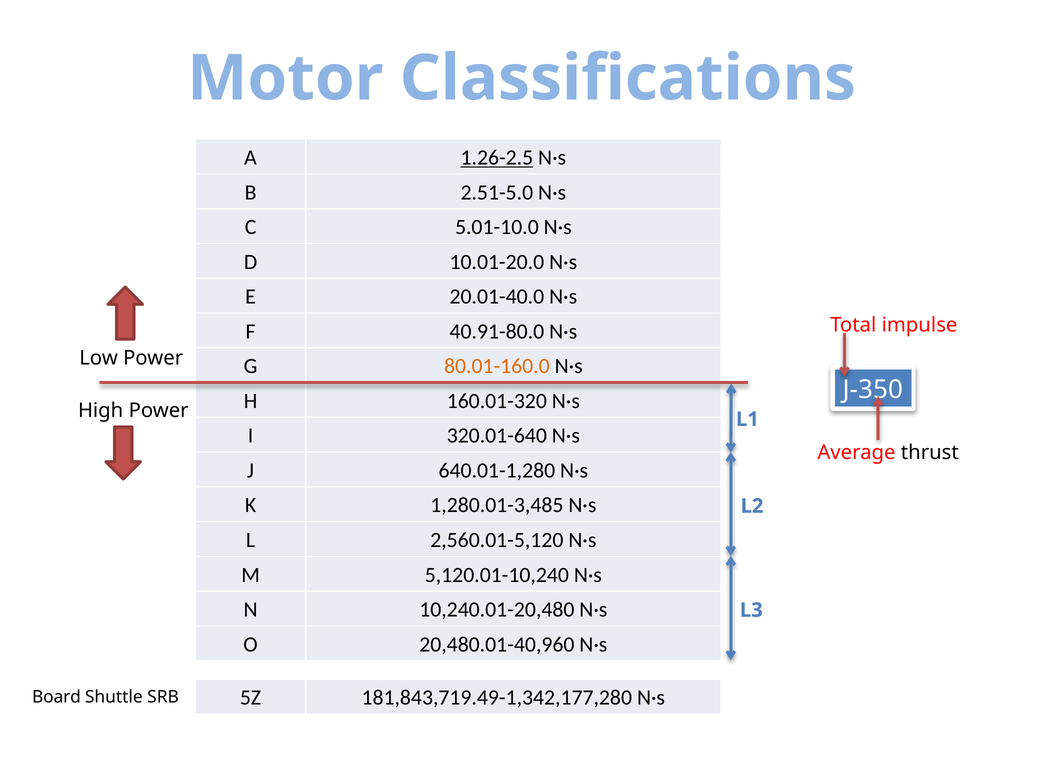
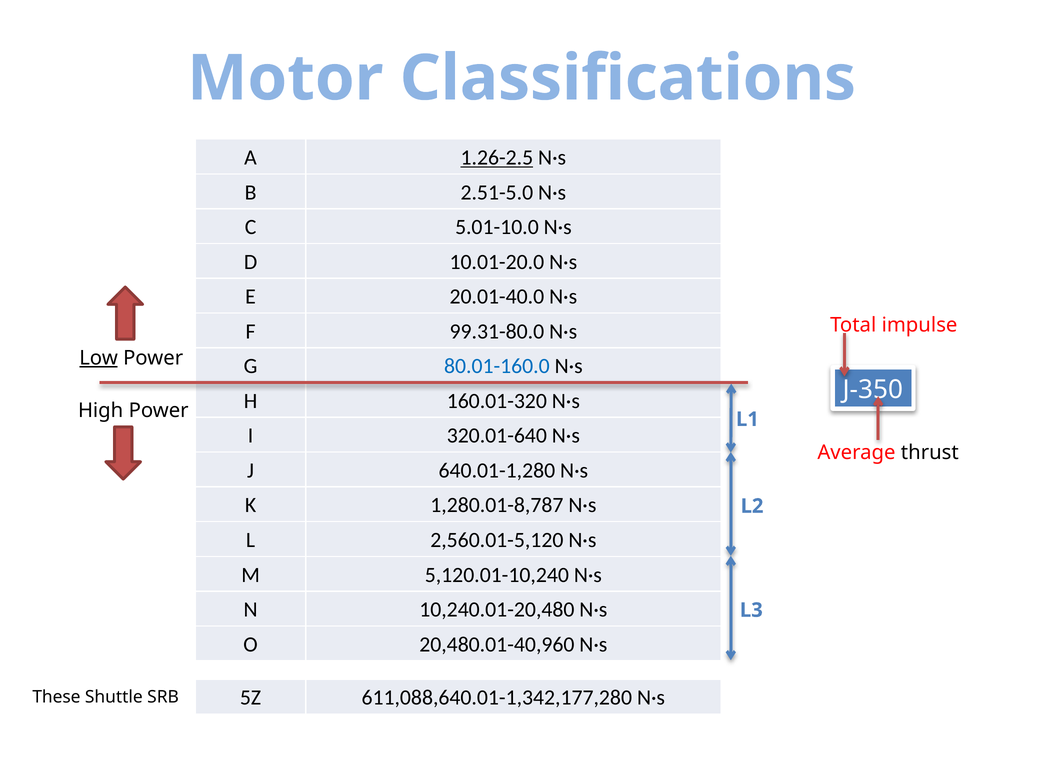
40.91-80.0: 40.91-80.0 -> 99.31-80.0
Low underline: none -> present
80.01-160.0 colour: orange -> blue
1,280.01-3,485: 1,280.01-3,485 -> 1,280.01-8,787
181,843,719.49-1,342,177,280: 181,843,719.49-1,342,177,280 -> 611,088,640.01-1,342,177,280
Board: Board -> These
